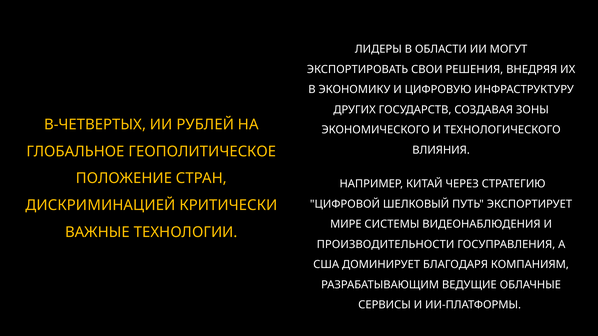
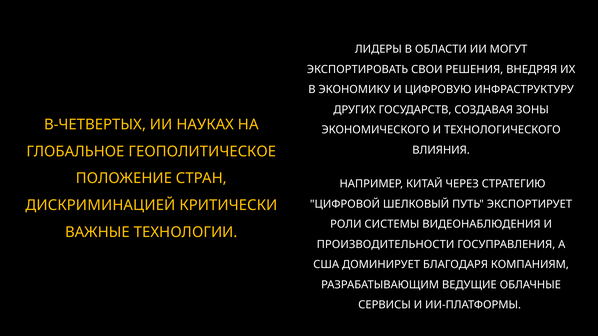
РУБЛЕЙ: РУБЛЕЙ -> НАУКАХ
МИРЕ: МИРЕ -> РОЛИ
